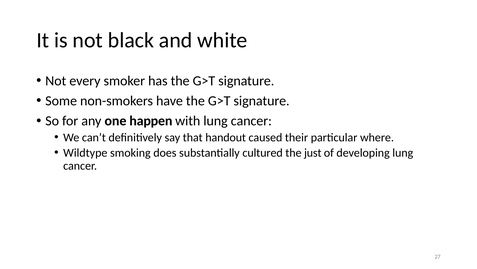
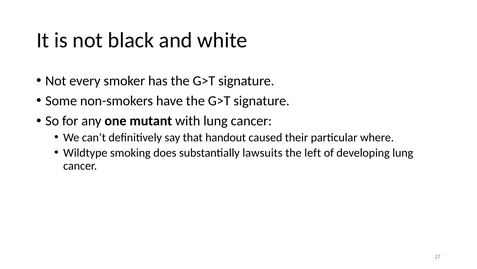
happen: happen -> mutant
cultured: cultured -> lawsuits
just: just -> left
